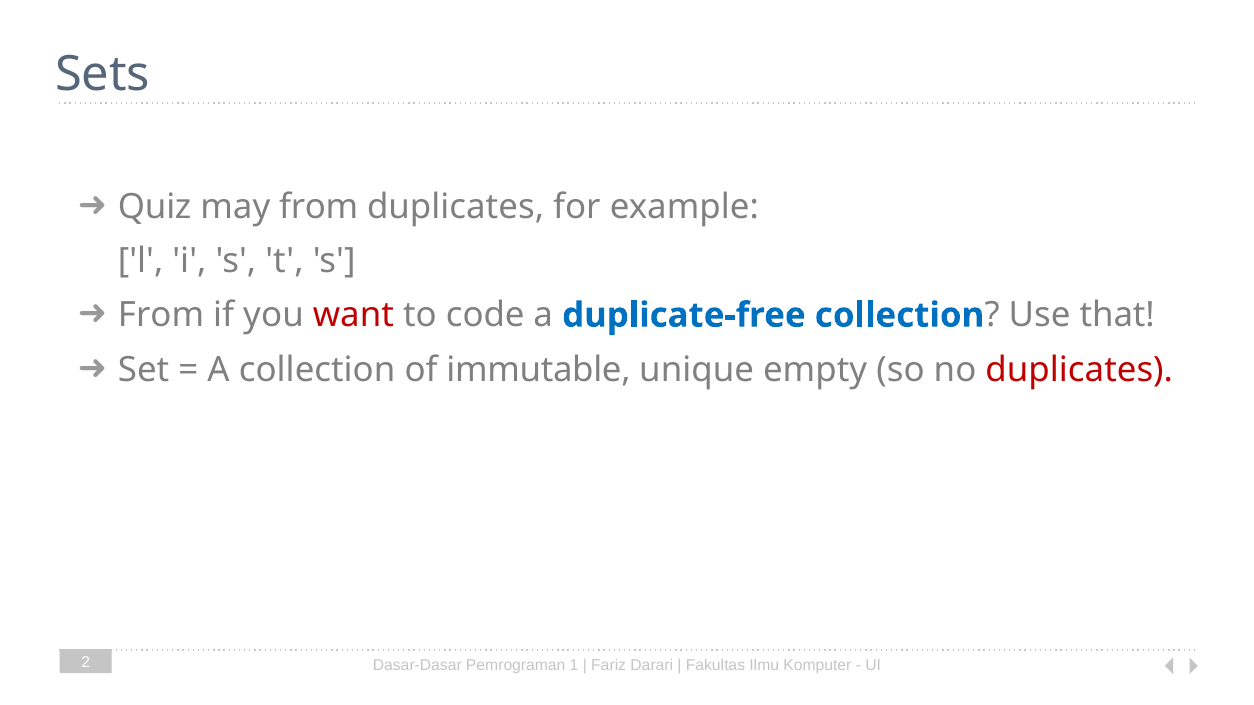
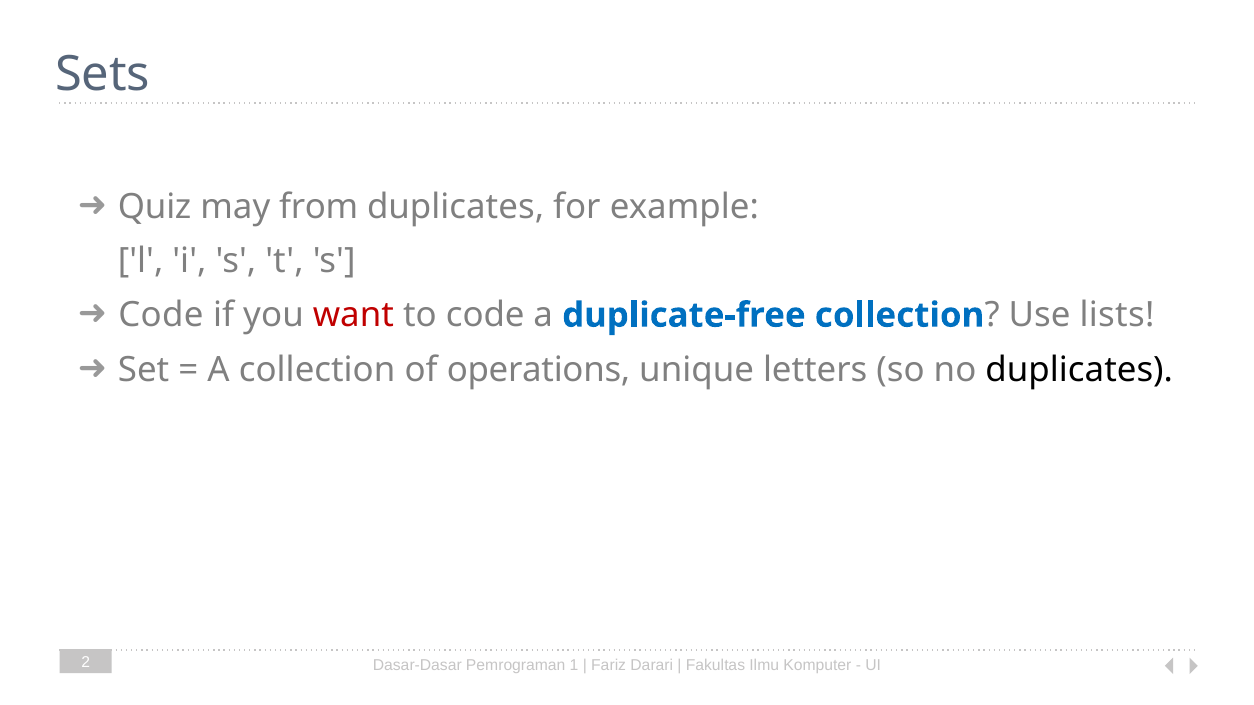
From at (161, 315): From -> Code
that: that -> lists
immutable: immutable -> operations
empty: empty -> letters
duplicates at (1079, 370) colour: red -> black
